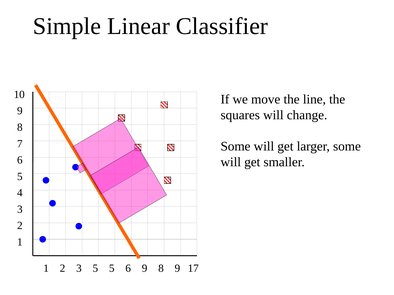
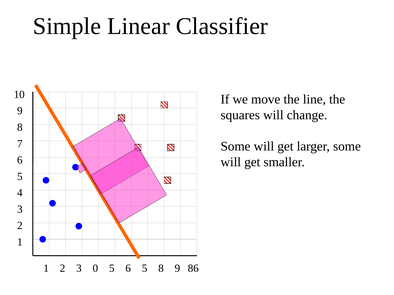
3 5: 5 -> 0
6 9: 9 -> 5
17: 17 -> 86
